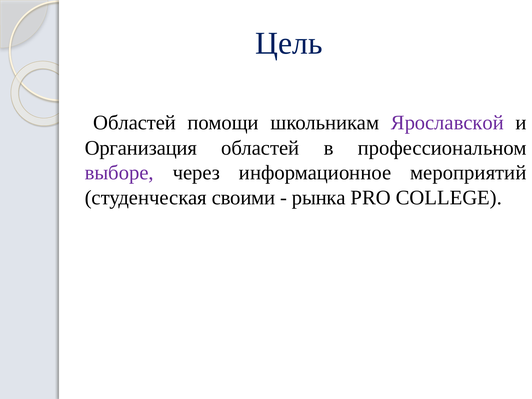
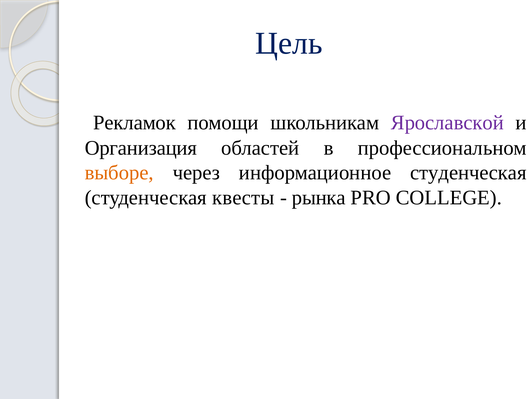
Областей at (135, 123): Областей -> Рекламок
выборе colour: purple -> orange
информационное мероприятий: мероприятий -> студенческая
своими: своими -> квесты
